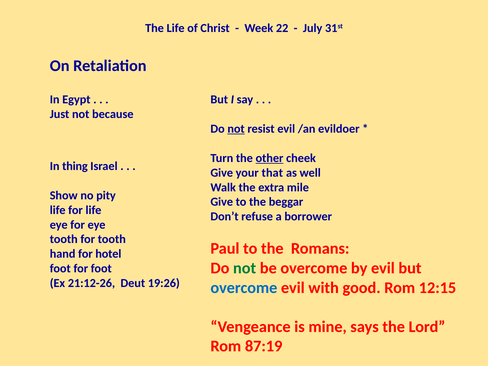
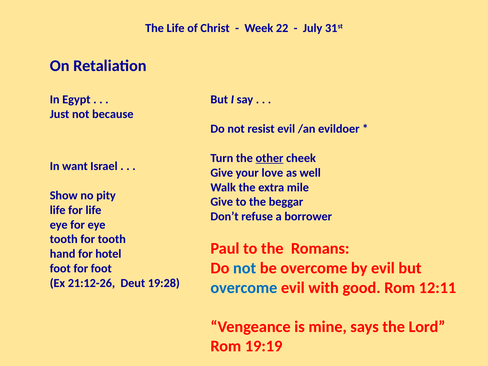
not at (236, 129) underline: present -> none
thing: thing -> want
that: that -> love
not at (245, 268) colour: green -> blue
19:26: 19:26 -> 19:28
12:15: 12:15 -> 12:11
87:19: 87:19 -> 19:19
